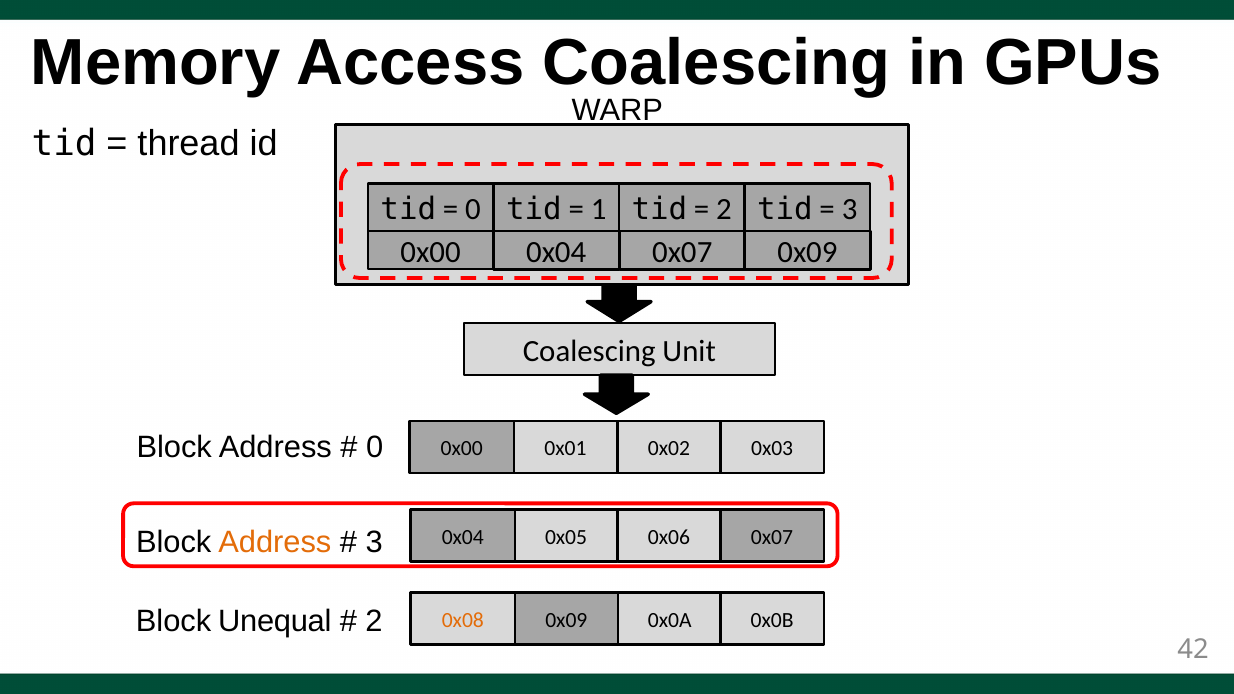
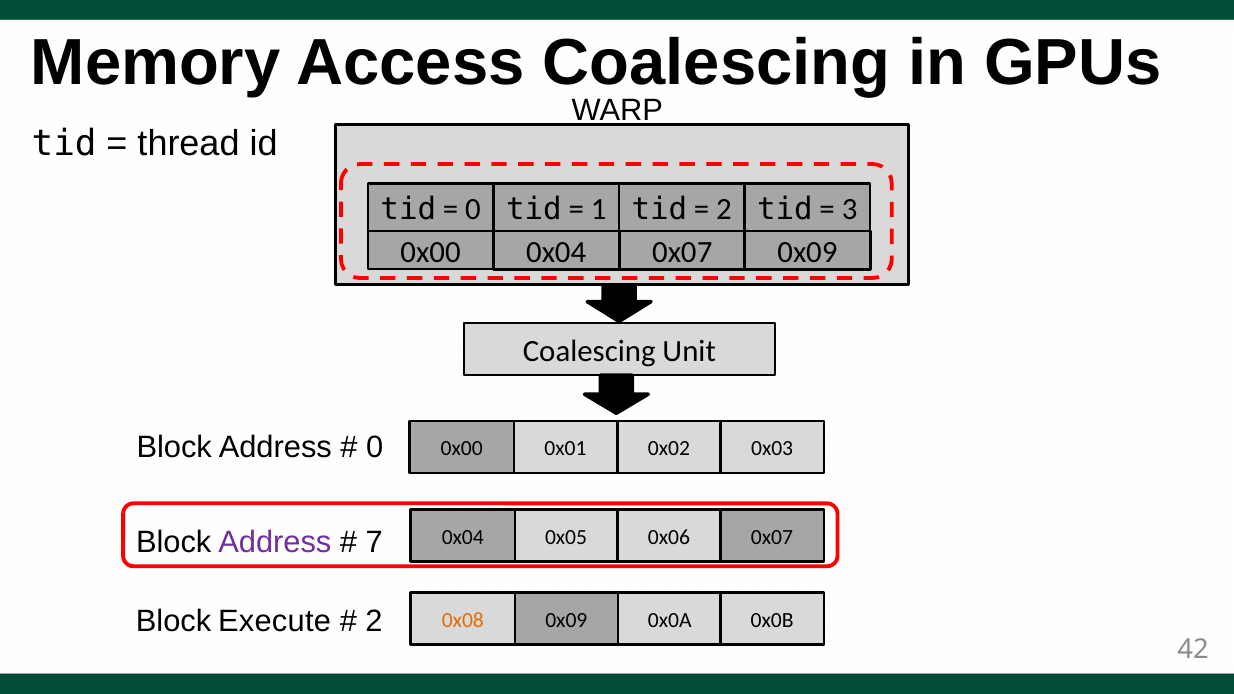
Address at (275, 542) colour: orange -> purple
3 at (374, 542): 3 -> 7
Unequal: Unequal -> Execute
